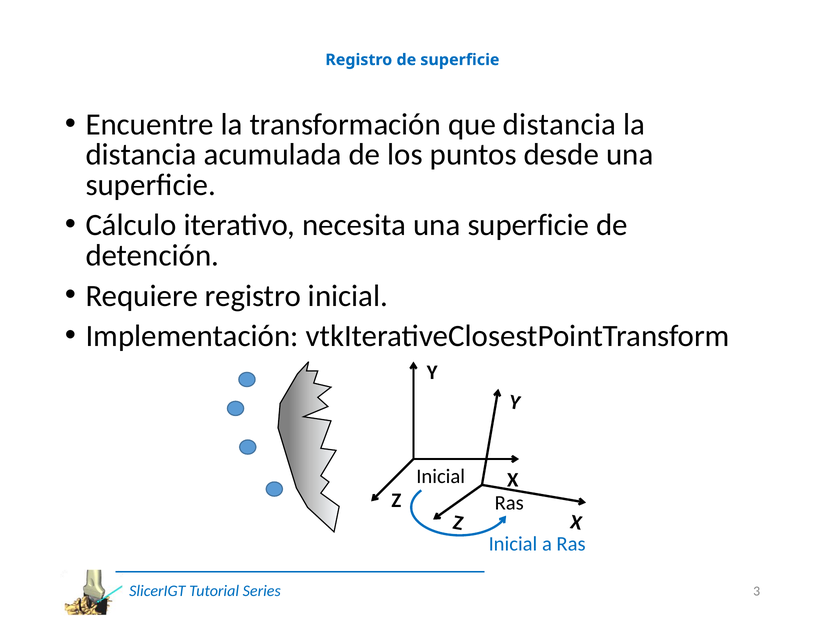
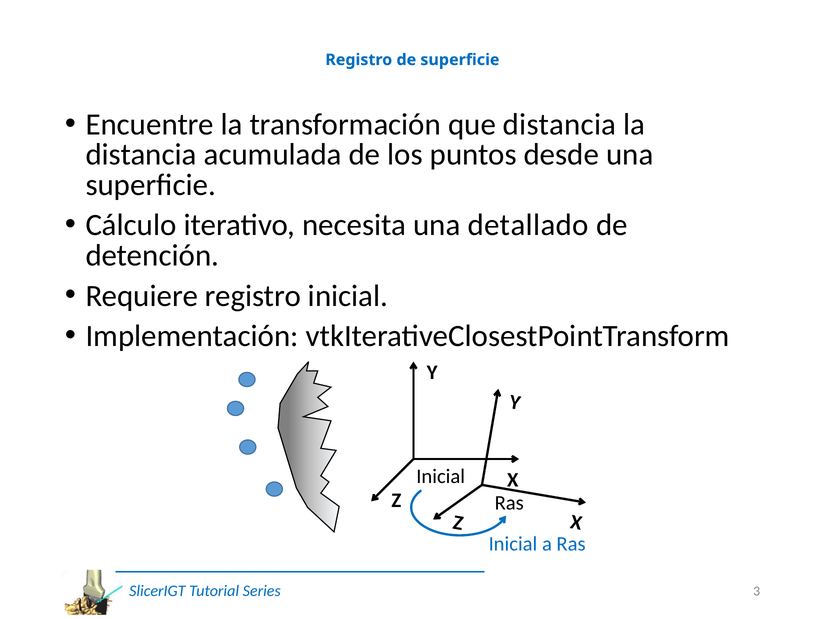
necesita una superficie: superficie -> detallado
